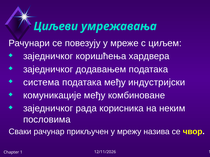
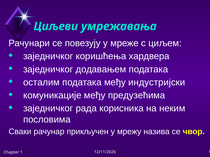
система: система -> осталим
комбиноване: комбиноване -> предузећима
